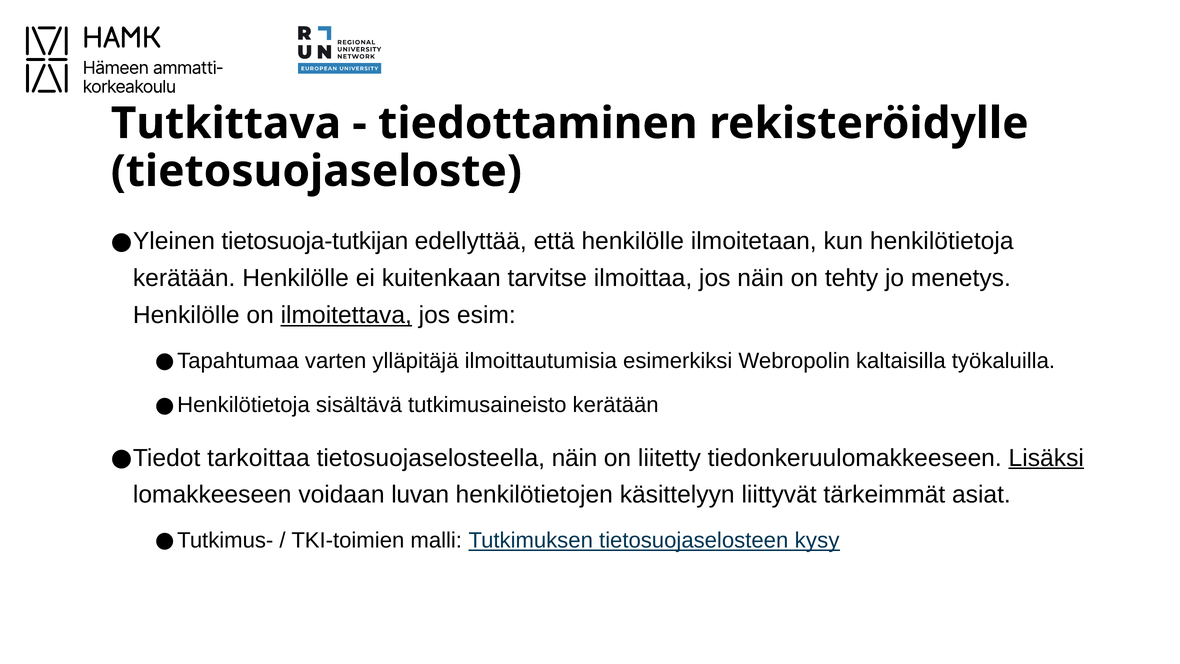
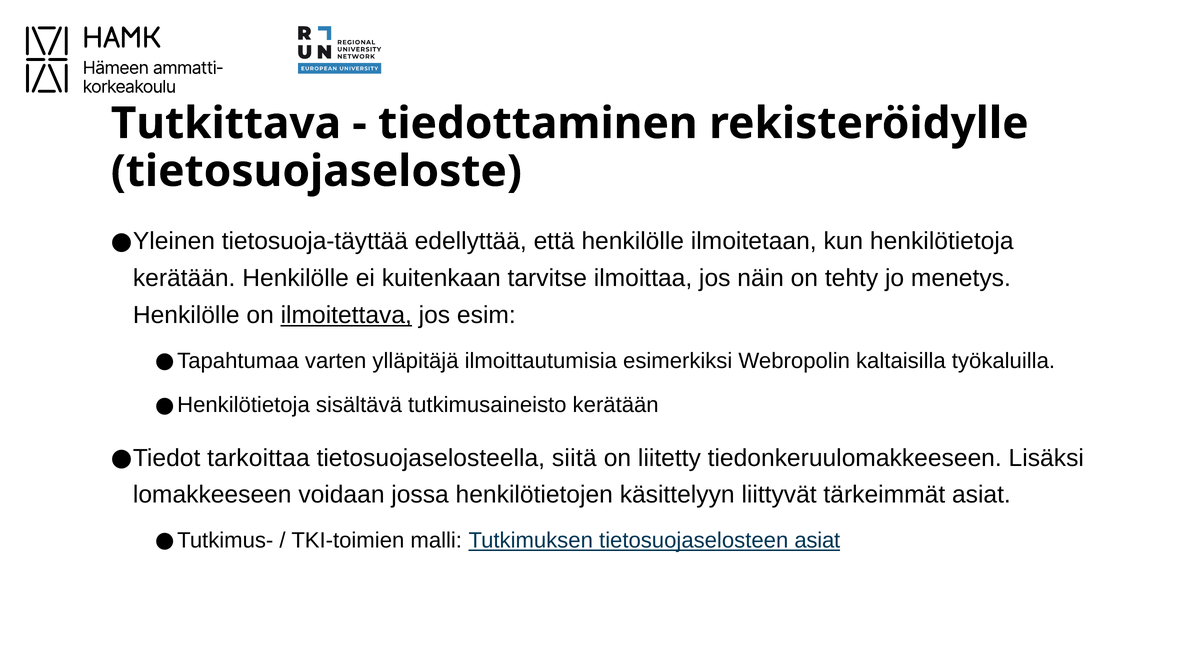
tietosuoja-tutkijan: tietosuoja-tutkijan -> tietosuoja-täyttää
tietosuojaselosteella näin: näin -> siitä
Lisäksi underline: present -> none
luvan: luvan -> jossa
tietosuojaselosteen kysy: kysy -> asiat
